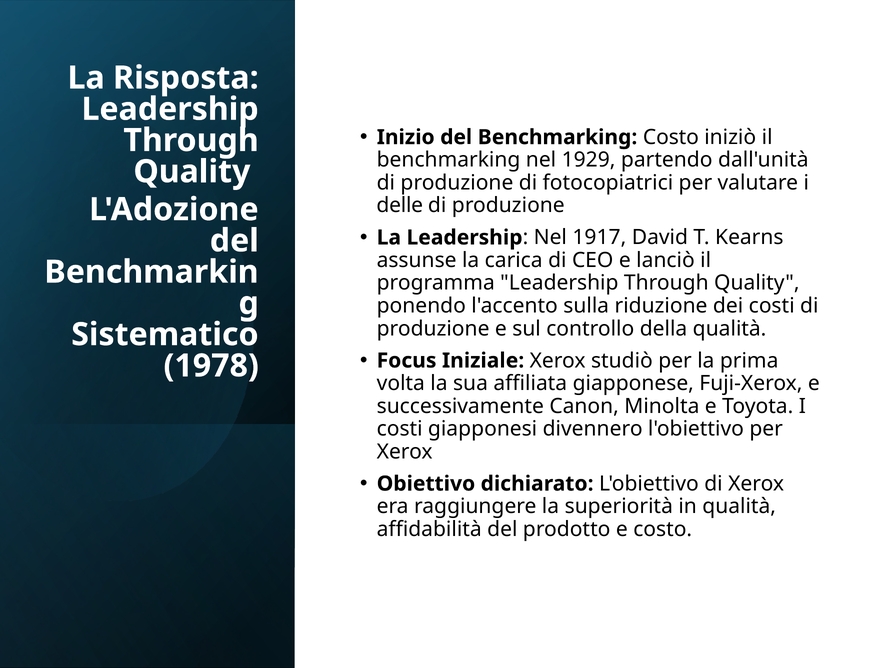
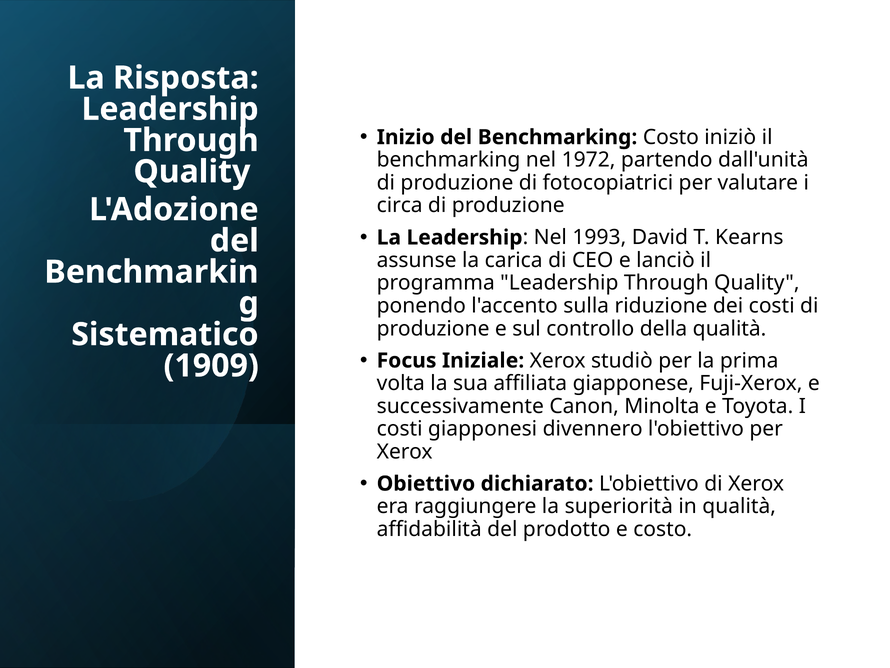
1929: 1929 -> 1972
delle: delle -> circa
1917: 1917 -> 1993
1978: 1978 -> 1909
